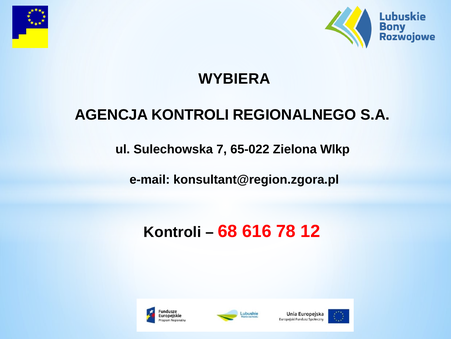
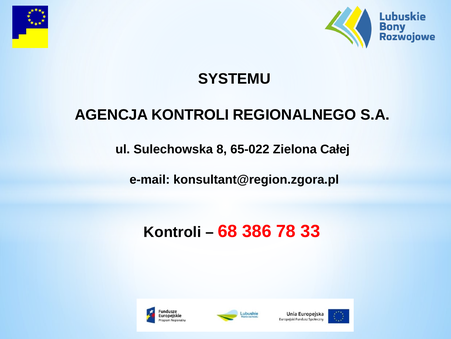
WYBIERA: WYBIERA -> SYSTEMU
7: 7 -> 8
Wlkp: Wlkp -> Całej
616: 616 -> 386
12: 12 -> 33
